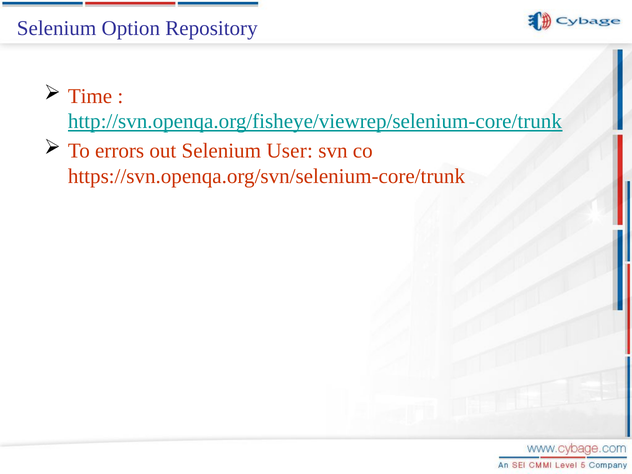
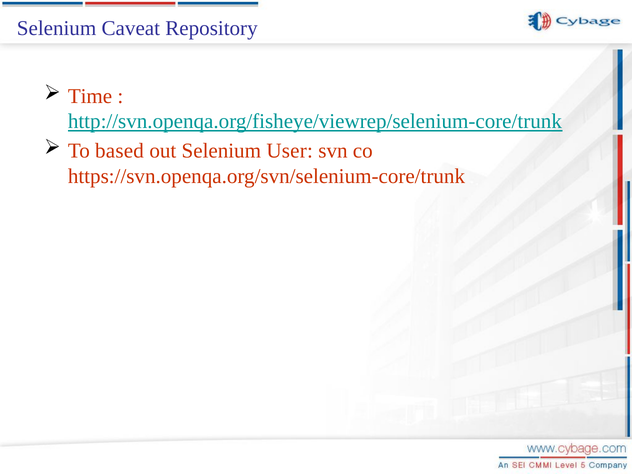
Option: Option -> Caveat
errors: errors -> based
